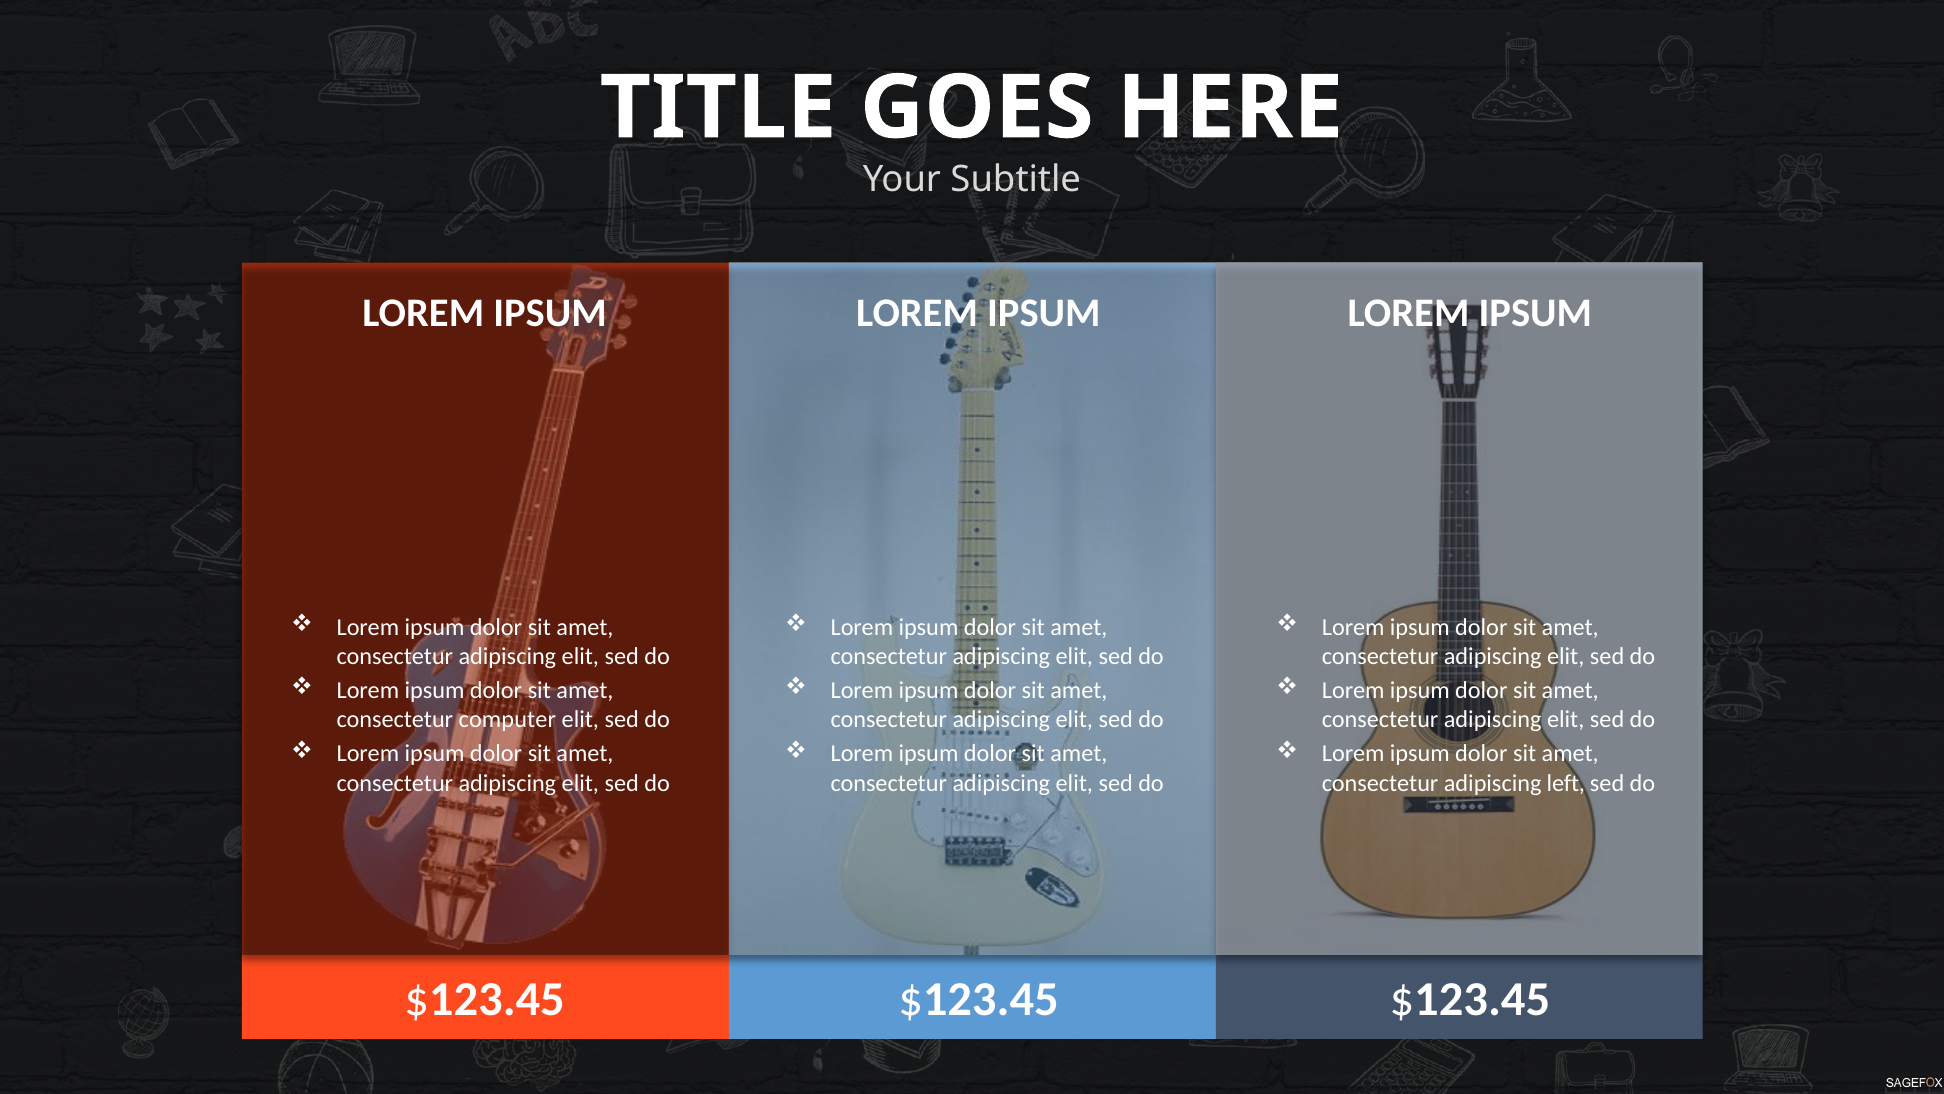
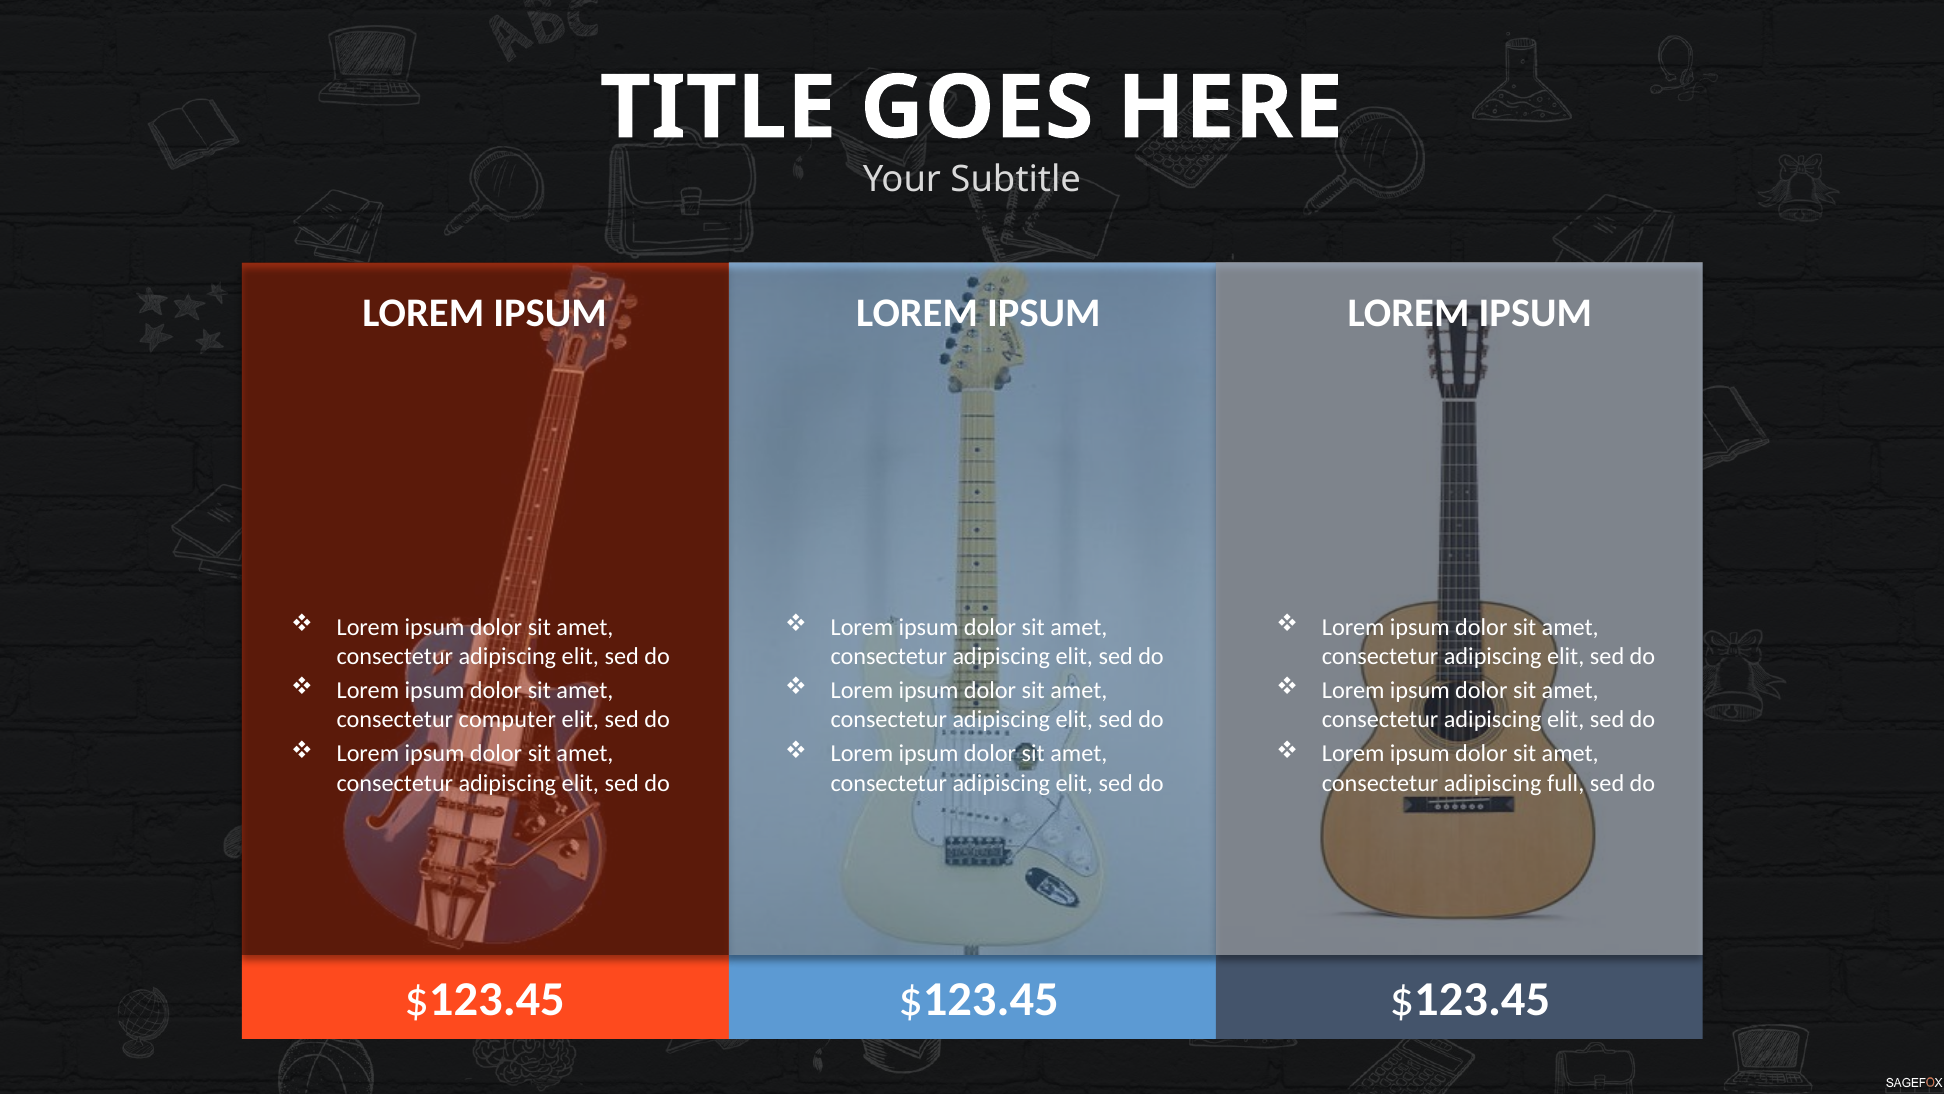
left: left -> full
